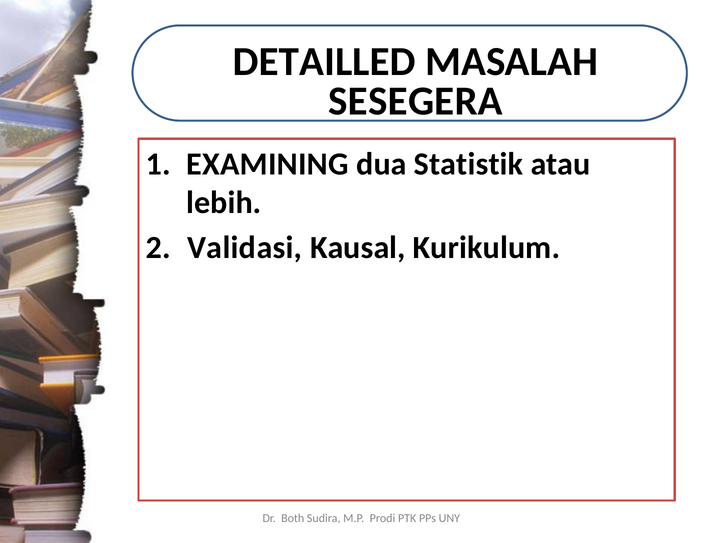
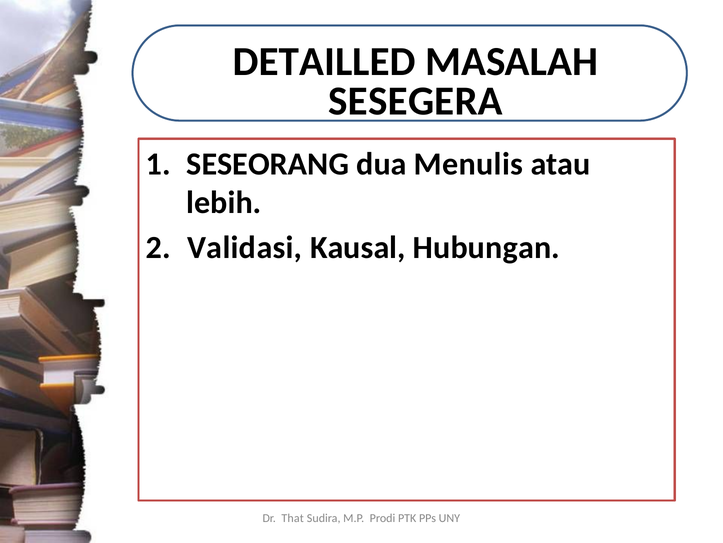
EXAMINING: EXAMINING -> SESEORANG
Statistik: Statistik -> Menulis
Kurikulum: Kurikulum -> Hubungan
Both: Both -> That
